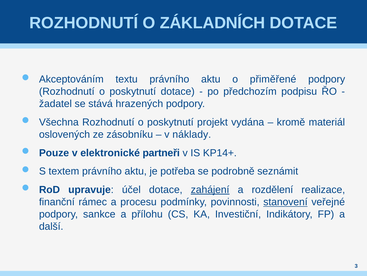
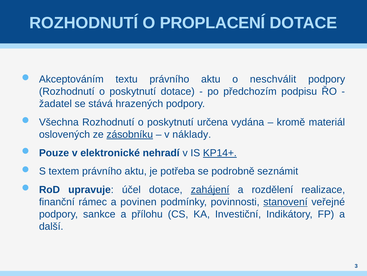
ZÁKLADNÍCH: ZÁKLADNÍCH -> PROPLACENÍ
přiměřené: přiměřené -> neschválit
projekt: projekt -> určena
zásobníku underline: none -> present
partneři: partneři -> nehradí
KP14+ underline: none -> present
procesu: procesu -> povinen
